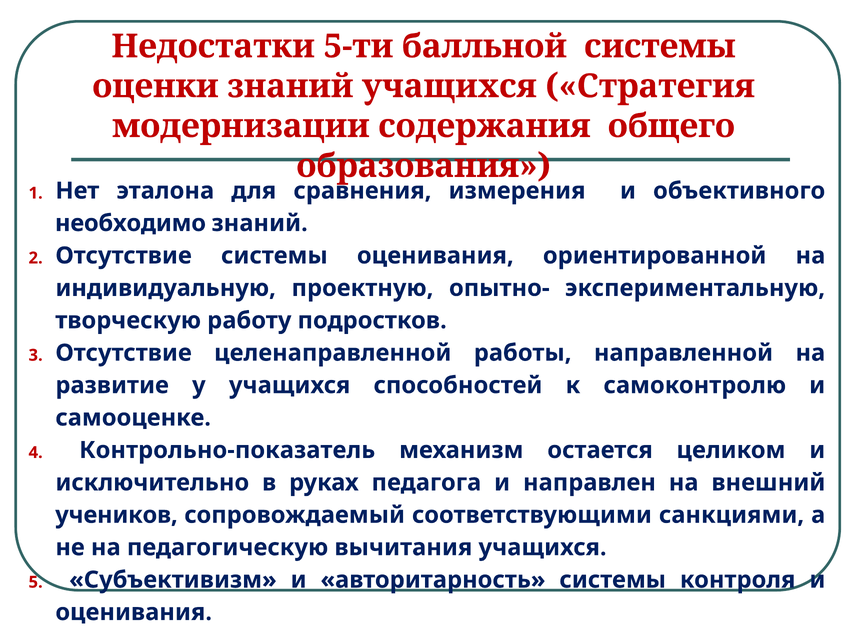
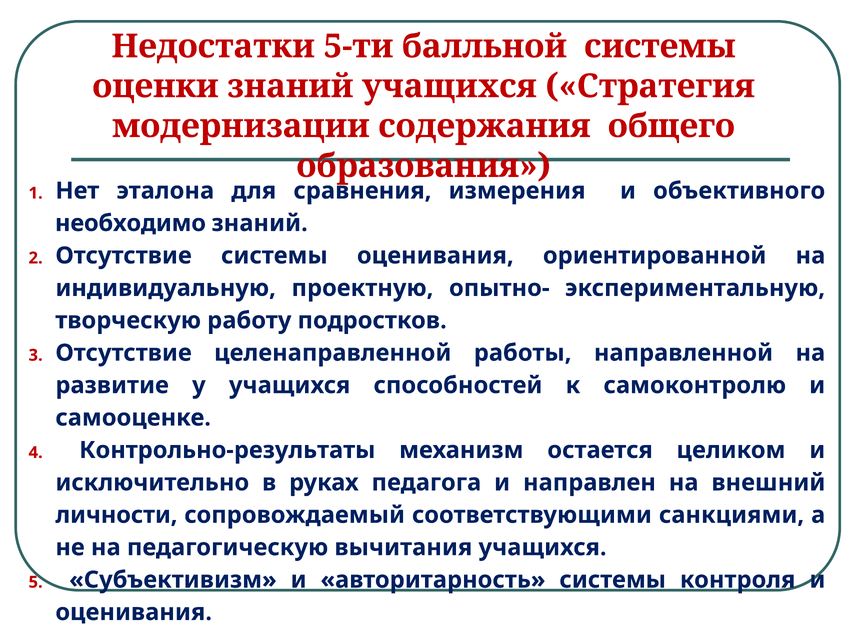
Контрольно-показатель: Контрольно-показатель -> Контрольно-результаты
учеников: учеников -> личности
